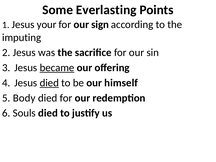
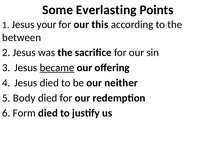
sign: sign -> this
imputing: imputing -> between
died at (49, 83) underline: present -> none
himself: himself -> neither
Souls: Souls -> Form
